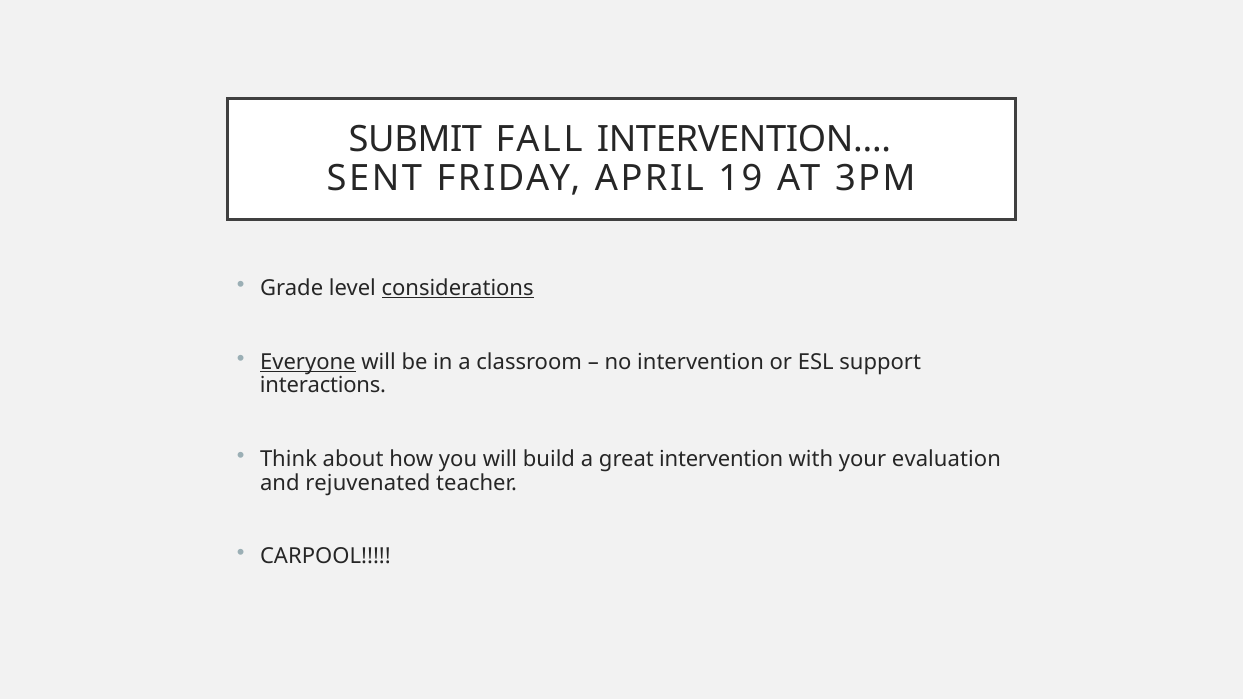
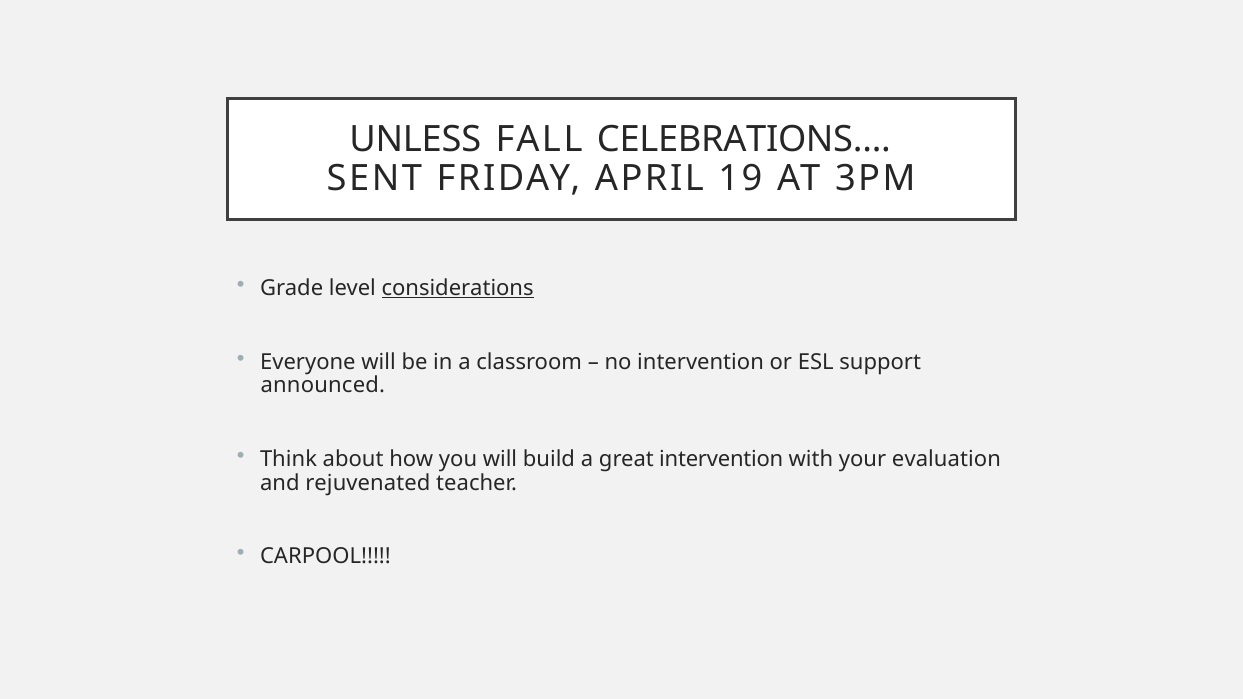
SUBMIT: SUBMIT -> UNLESS
INTERVENTION…: INTERVENTION… -> CELEBRATIONS…
Everyone underline: present -> none
interactions: interactions -> announced
